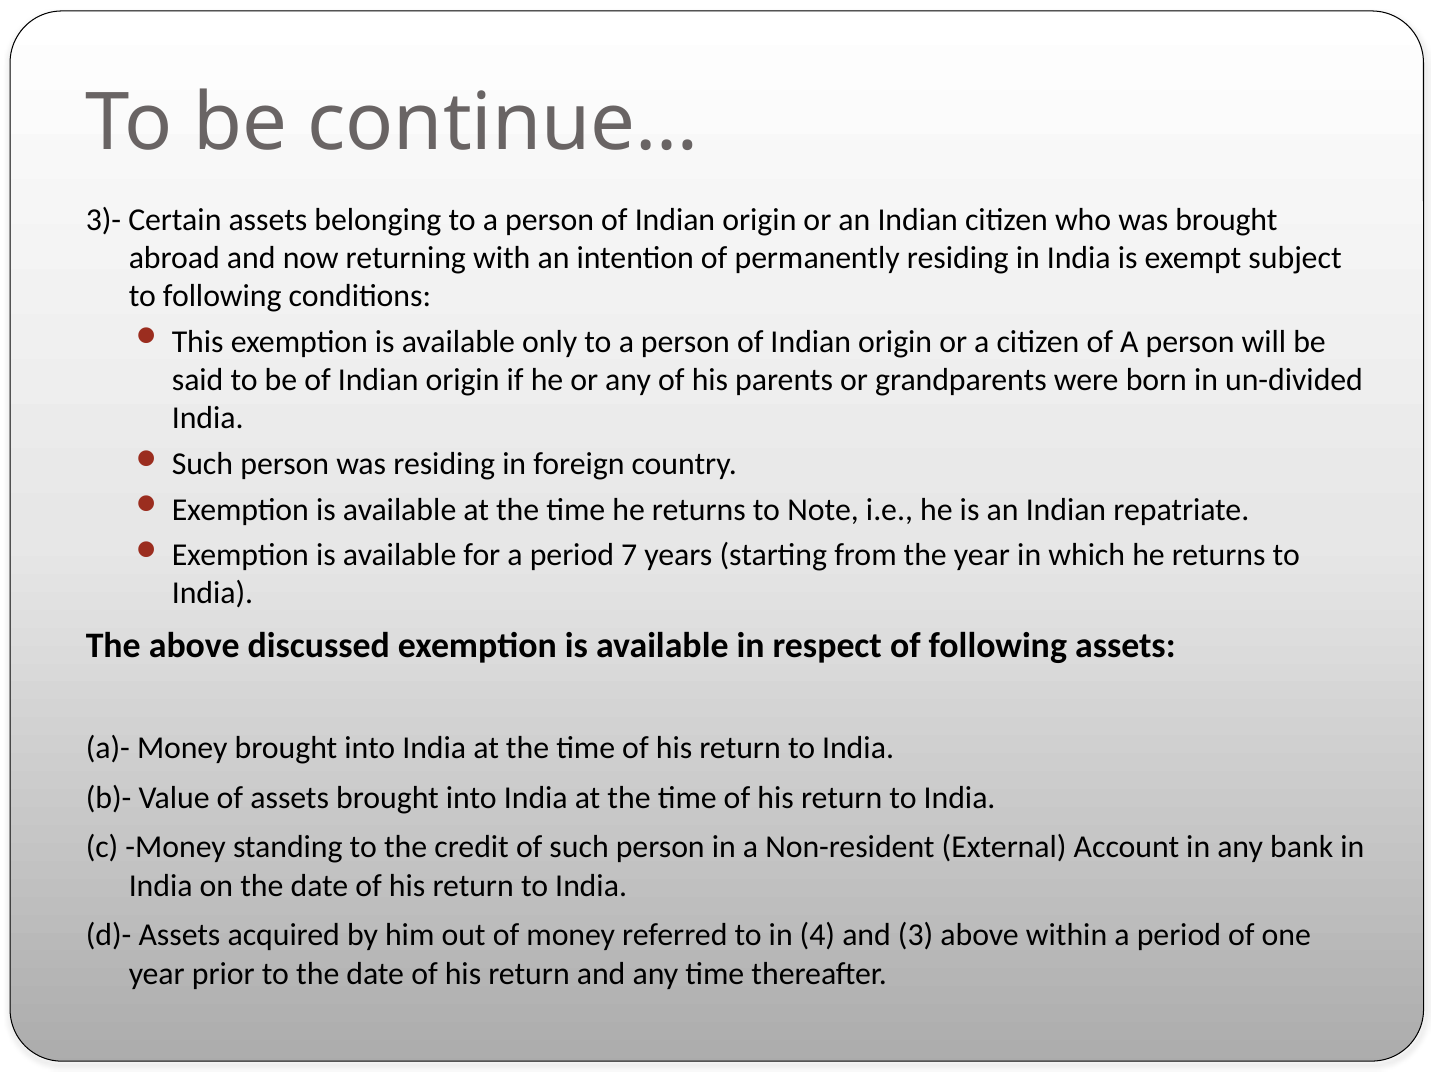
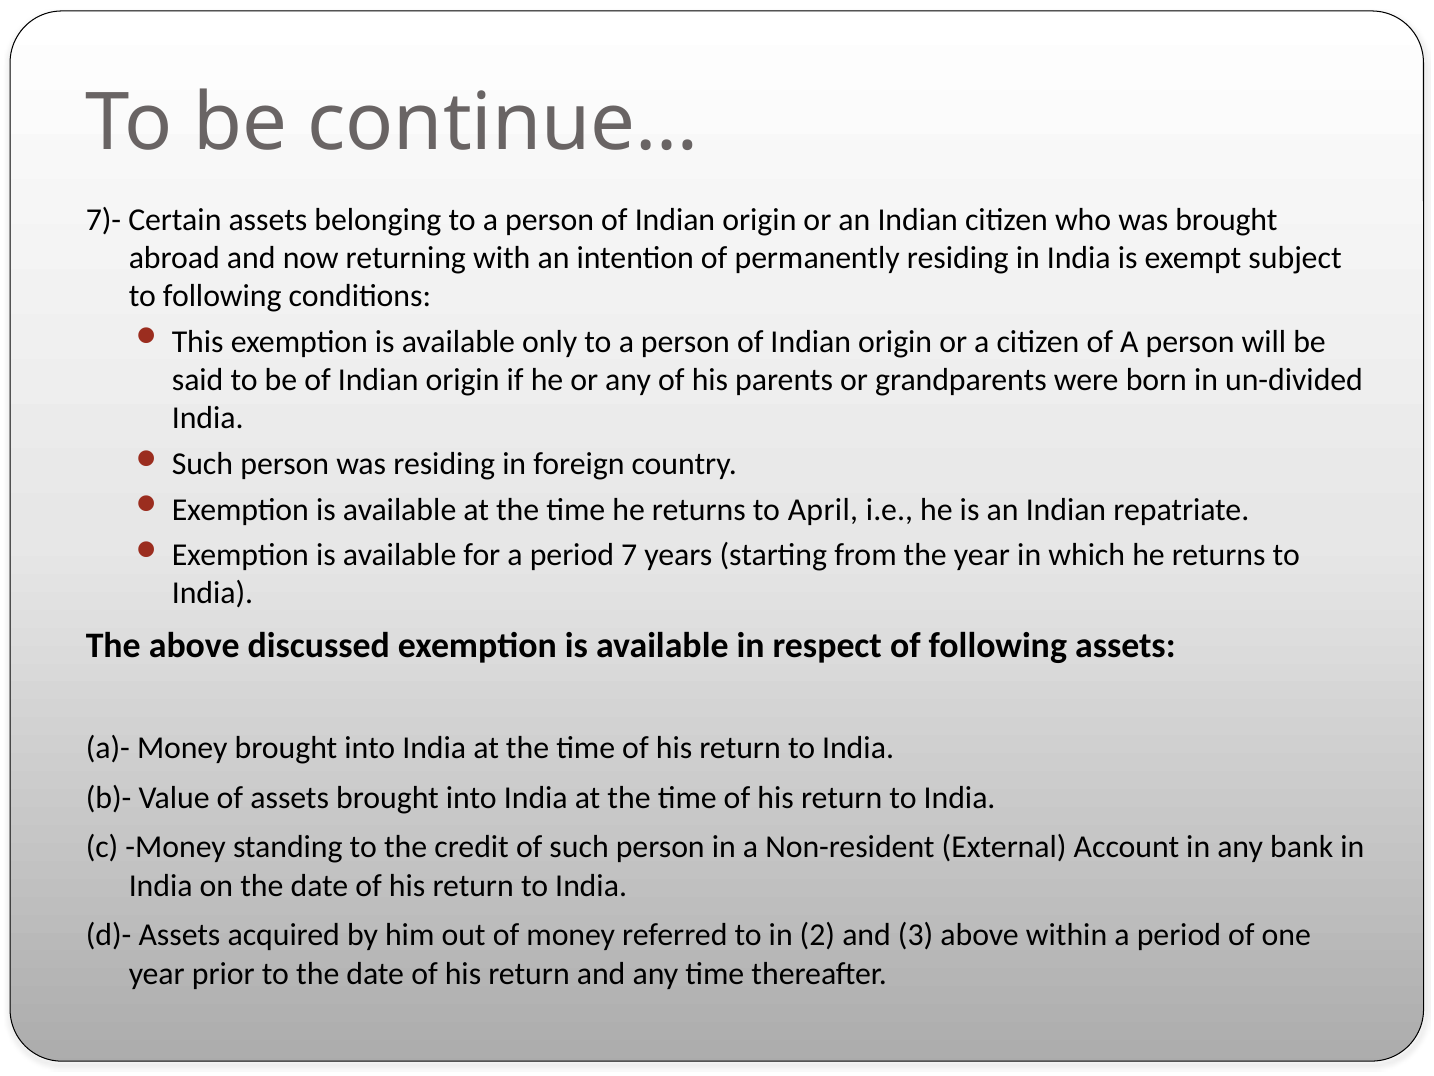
3)-: 3)- -> 7)-
Note: Note -> April
4: 4 -> 2
